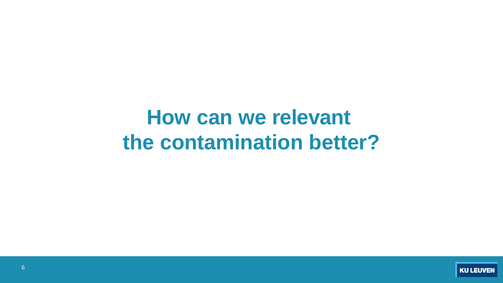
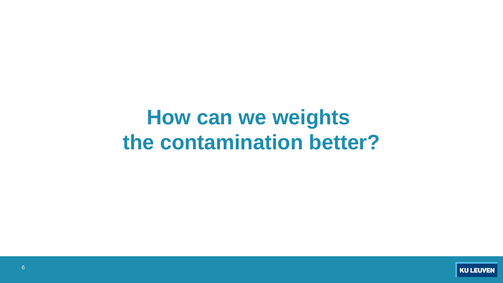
relevant: relevant -> weights
